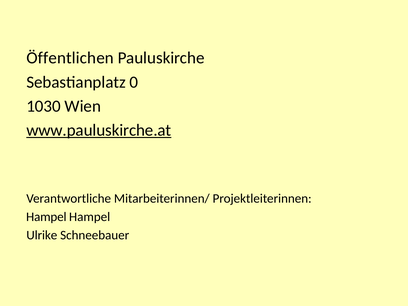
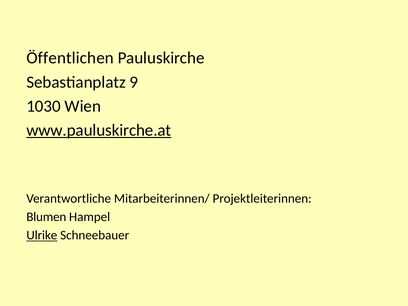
0: 0 -> 9
Hampel at (46, 217): Hampel -> Blumen
Ulrike underline: none -> present
